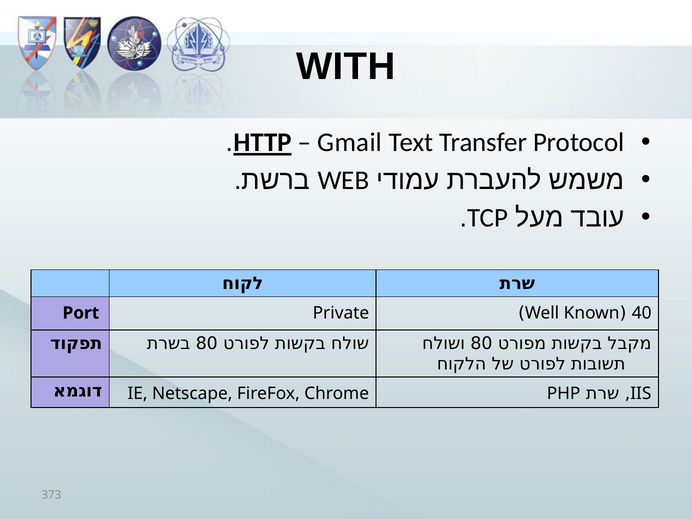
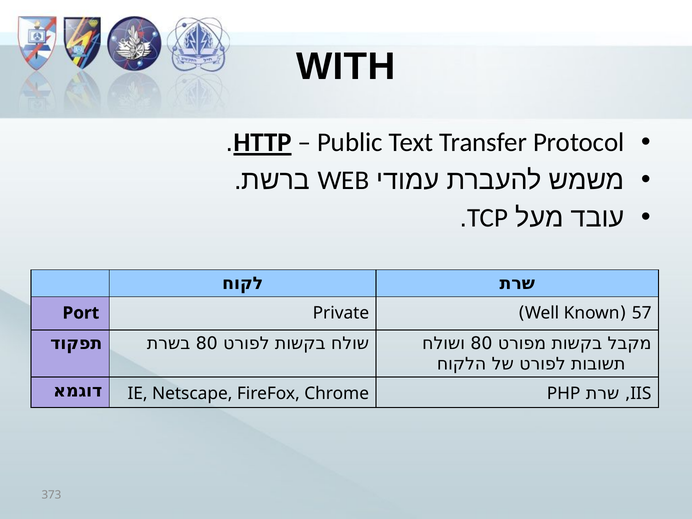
Gmail: Gmail -> Public
40: 40 -> 57
